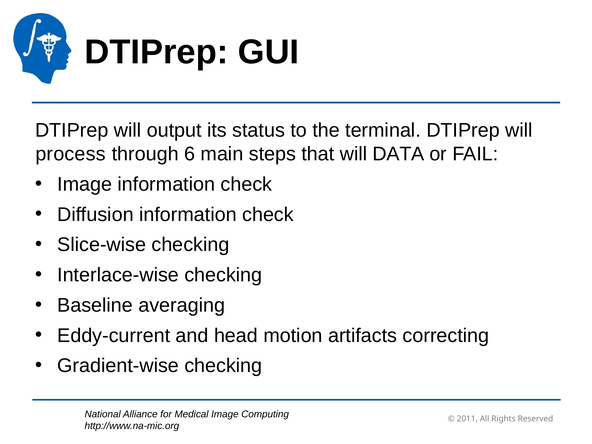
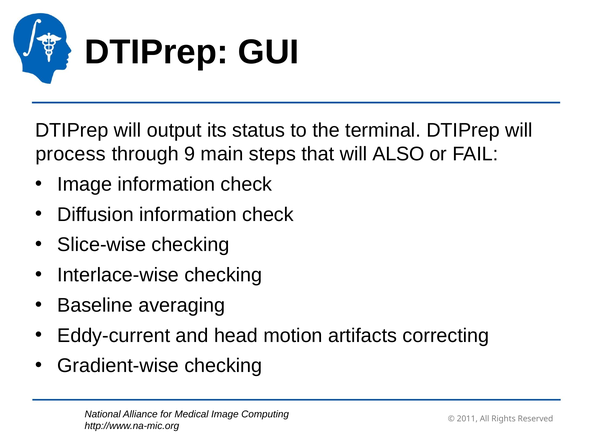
6: 6 -> 9
DATA: DATA -> ALSO
